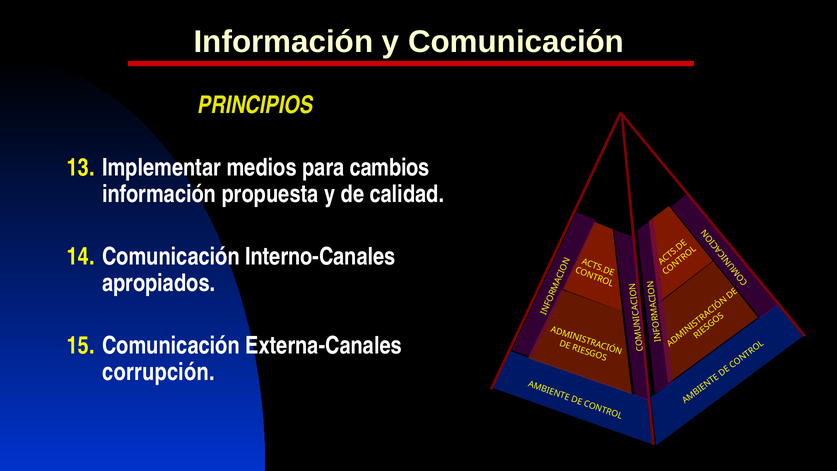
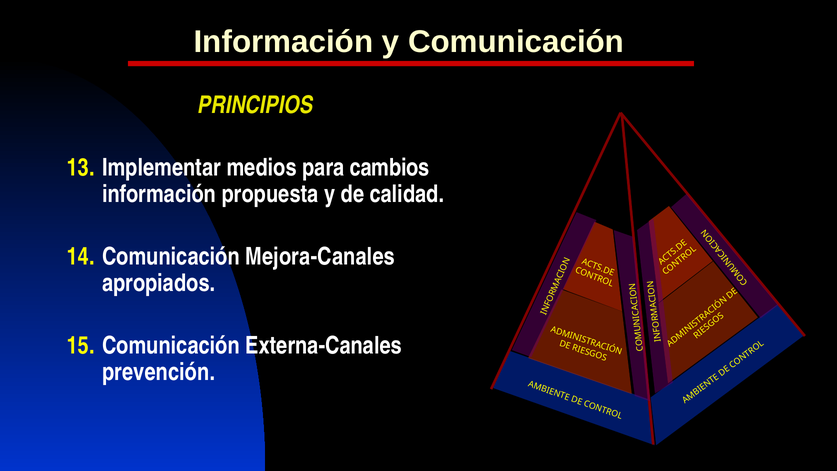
Interno-Canales: Interno-Canales -> Mejora-Canales
corrupción: corrupción -> prevención
